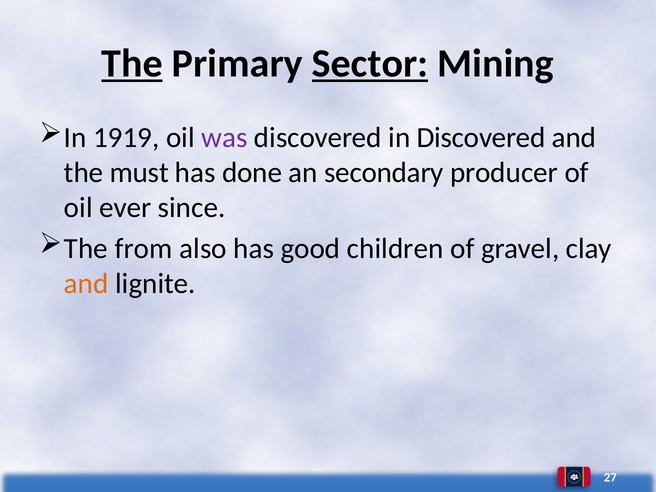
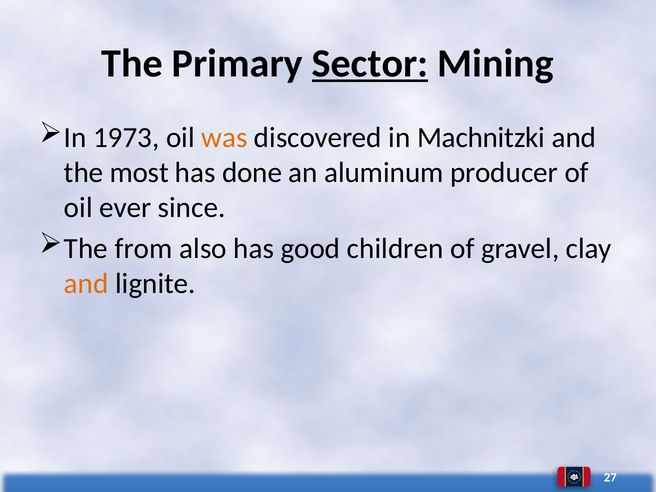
The at (132, 64) underline: present -> none
1919: 1919 -> 1973
was colour: purple -> orange
in Discovered: Discovered -> Machnitzki
must: must -> most
secondary: secondary -> aluminum
